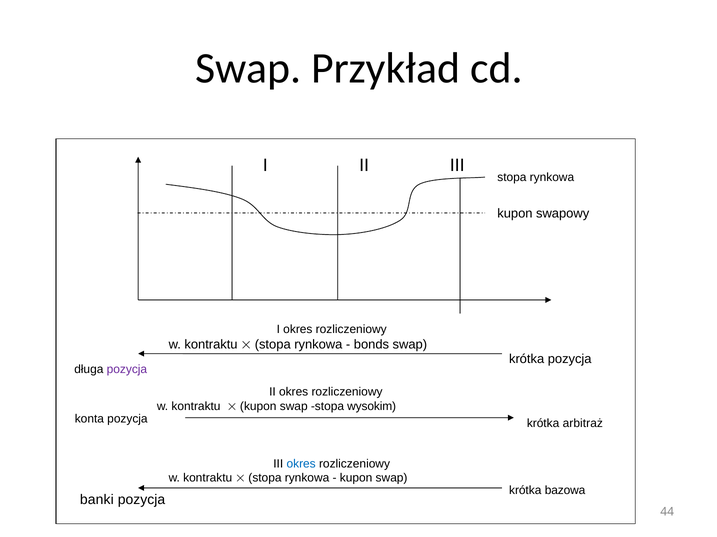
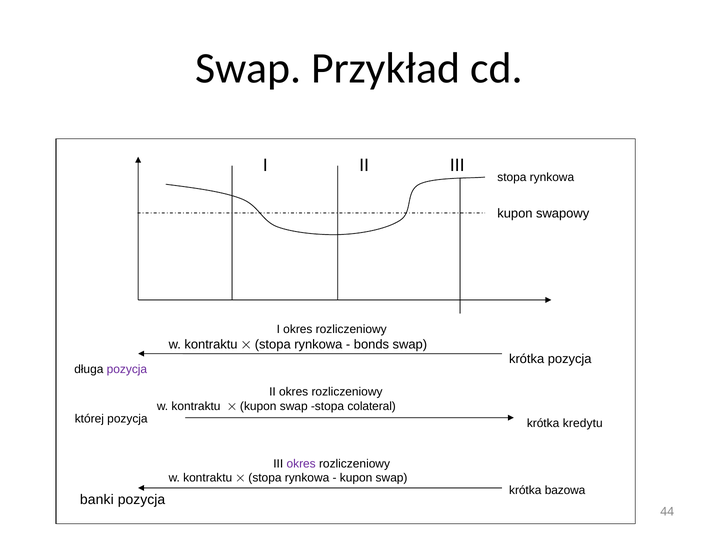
wysokim: wysokim -> colateral
konta: konta -> której
arbitraż: arbitraż -> kredytu
okres at (301, 464) colour: blue -> purple
